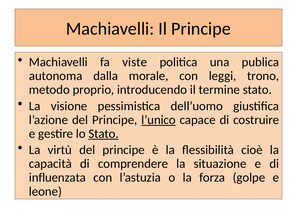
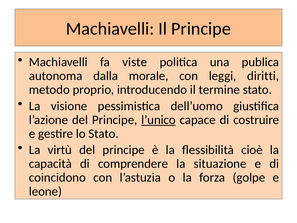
trono: trono -> diritti
Stato at (104, 134) underline: present -> none
influenzata: influenzata -> coincidono
